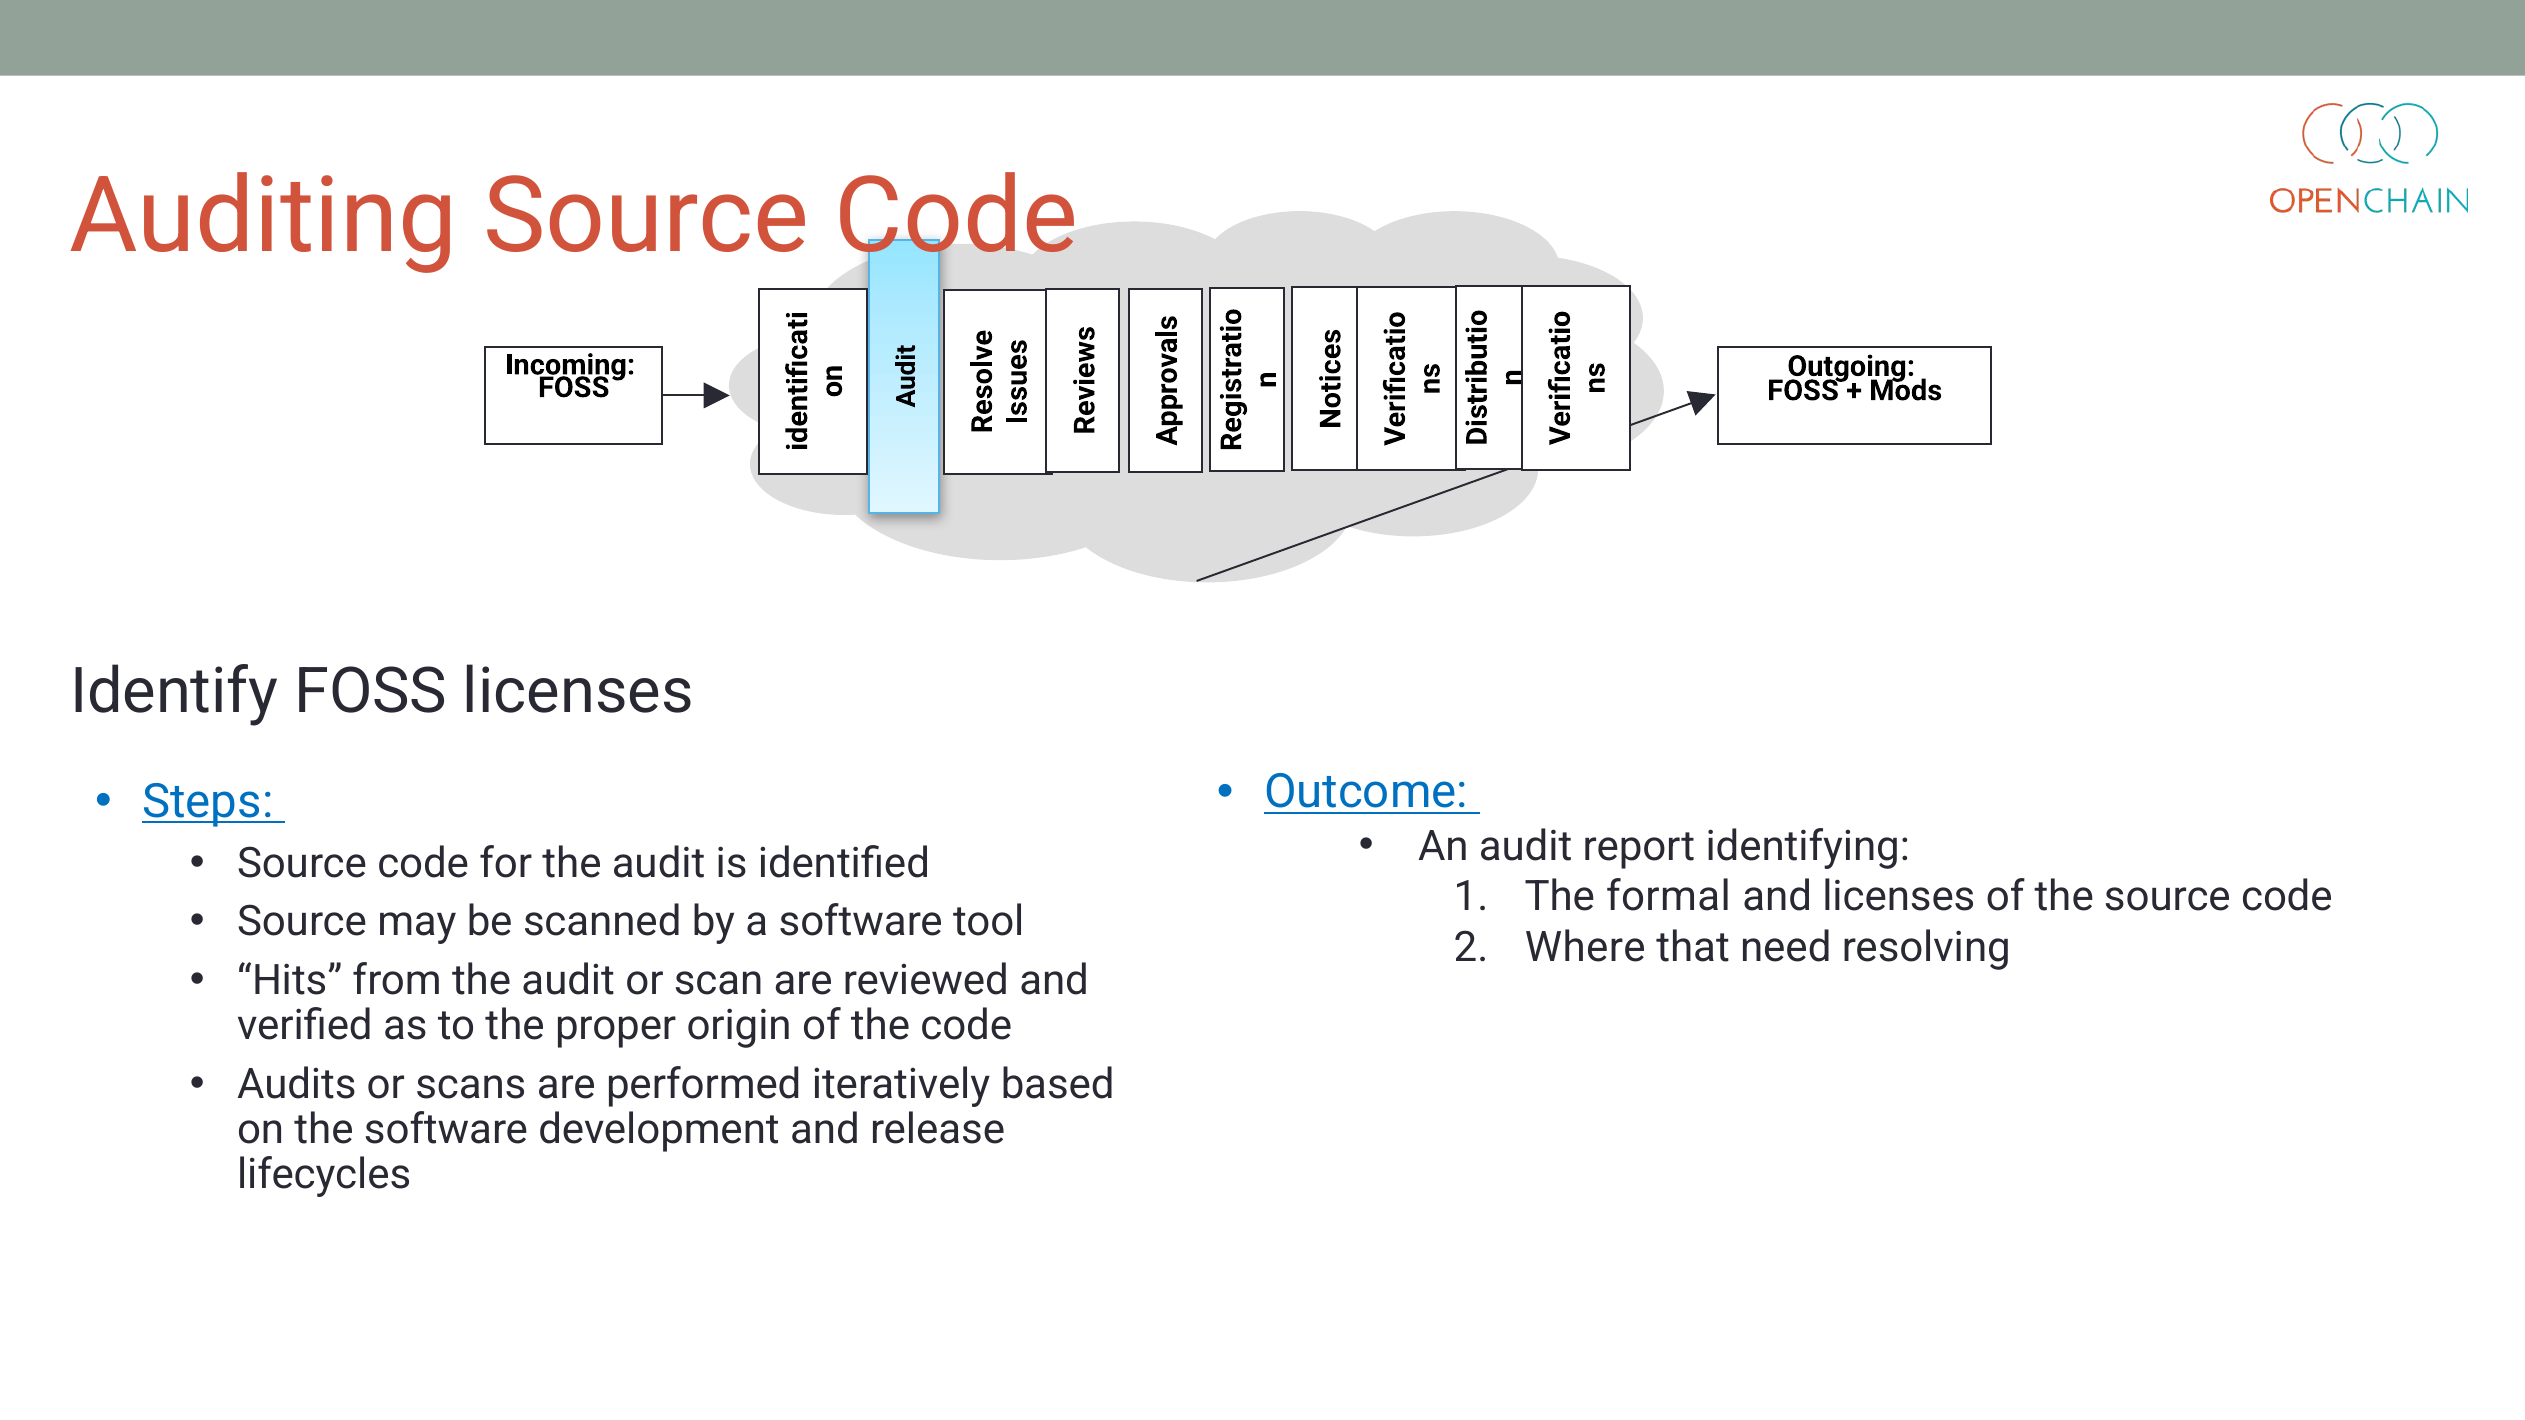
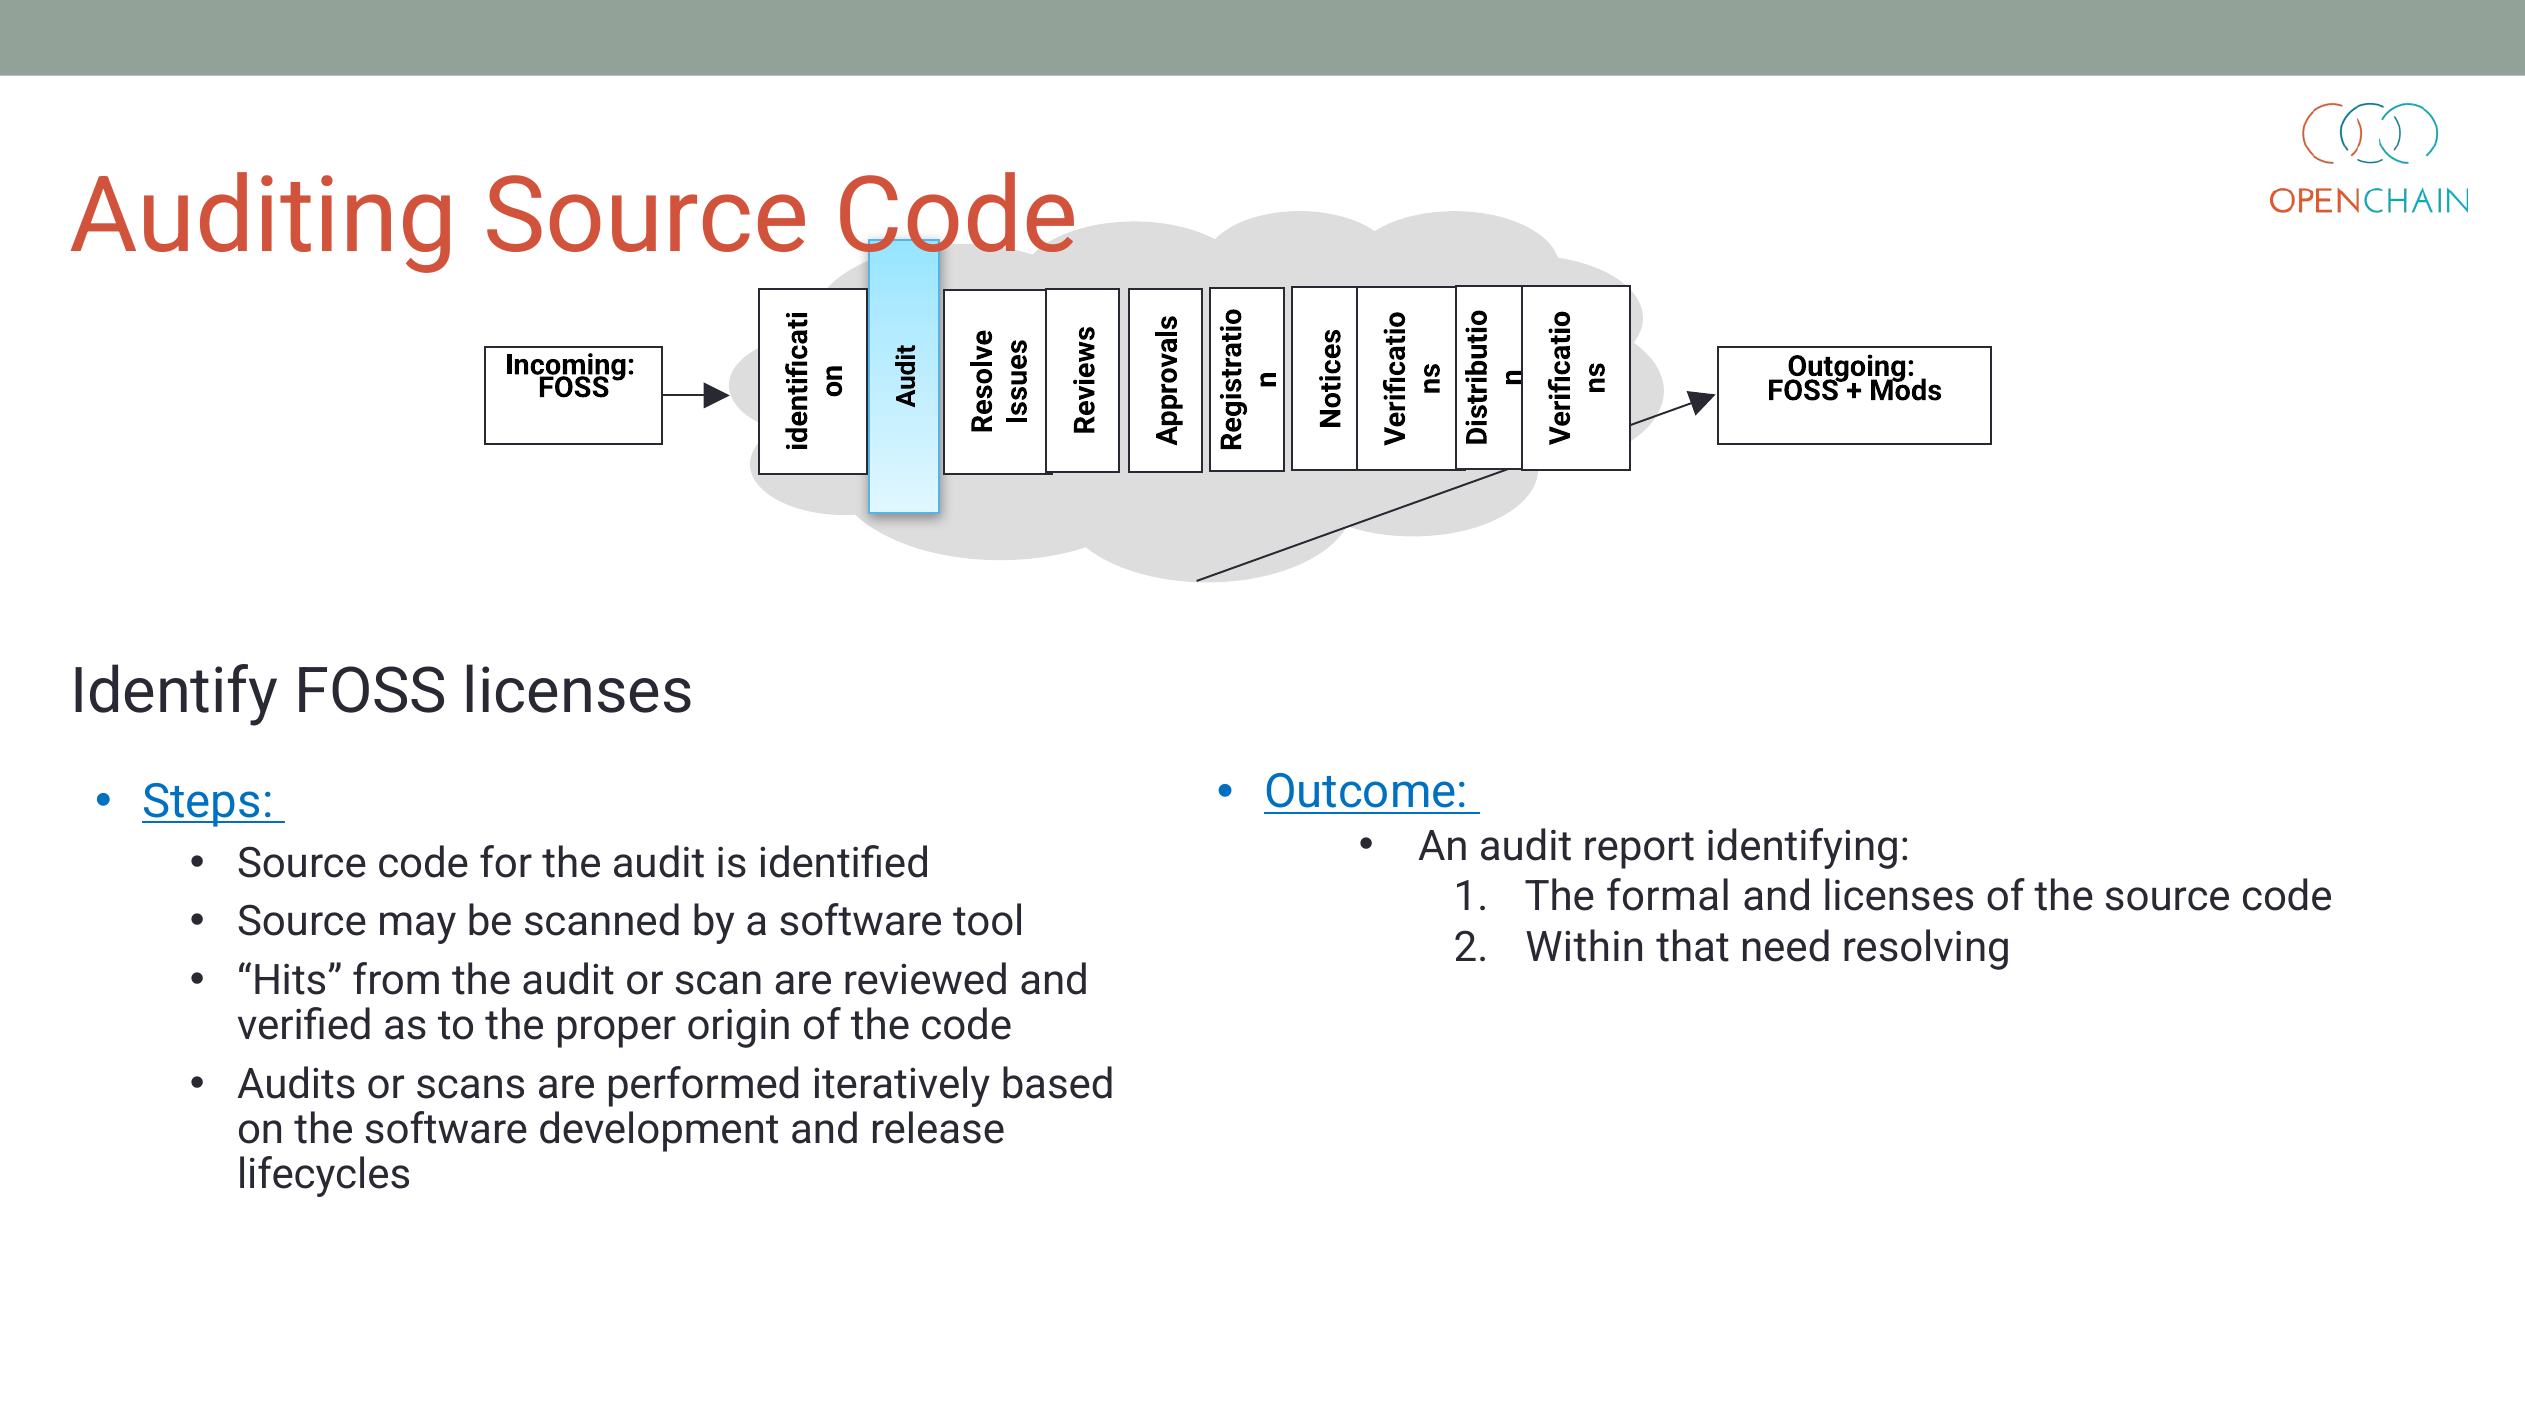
Where: Where -> Within
